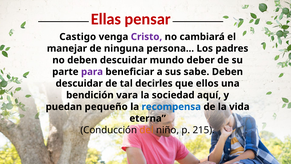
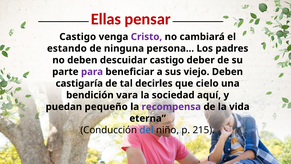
manejar: manejar -> estando
descuidar mundo: mundo -> castigo
sabe: sabe -> viejo
descuidar at (79, 83): descuidar -> castigaría
ellos: ellos -> cielo
recompensa colour: blue -> purple
del colour: orange -> blue
